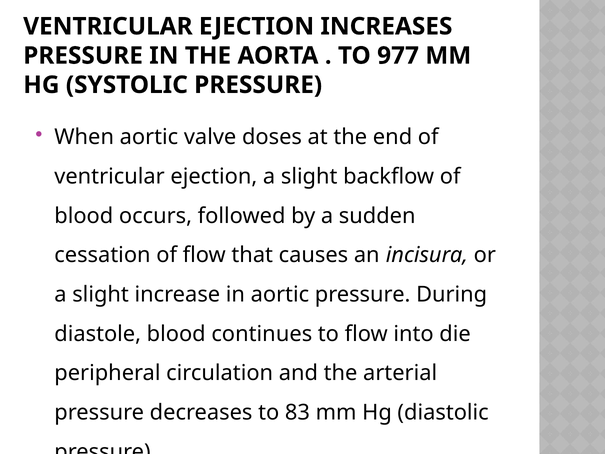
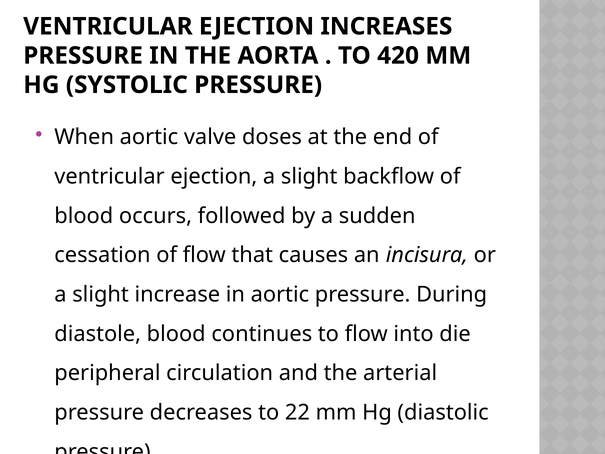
977: 977 -> 420
83: 83 -> 22
